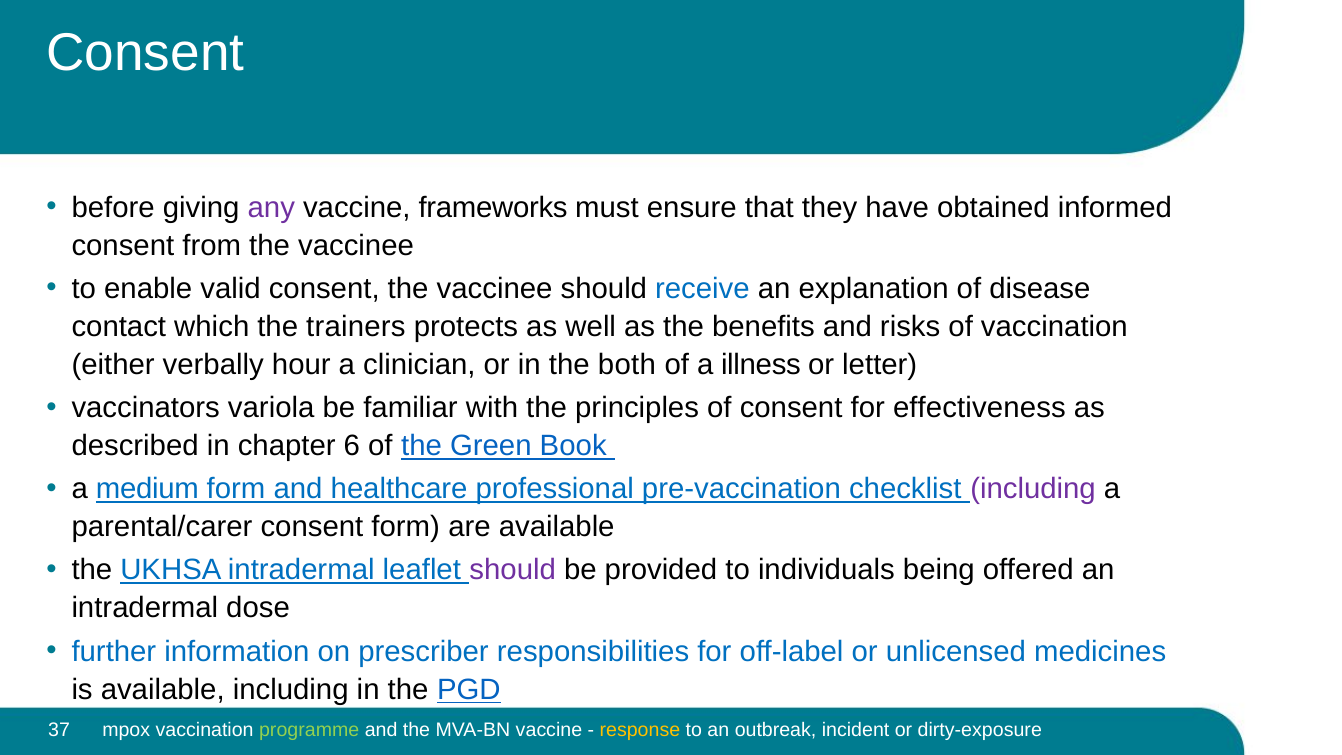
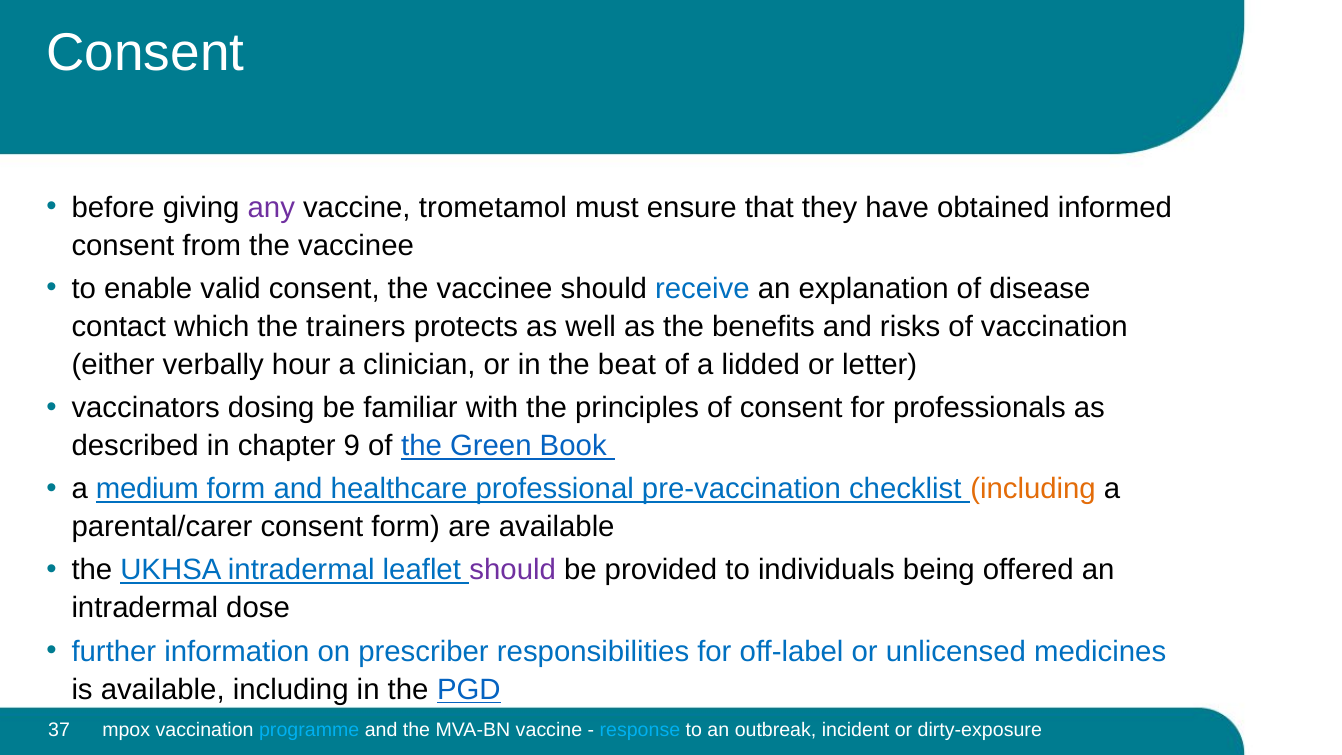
frameworks: frameworks -> trometamol
both: both -> beat
illness: illness -> lidded
variola: variola -> dosing
effectiveness: effectiveness -> professionals
6: 6 -> 9
including at (1033, 489) colour: purple -> orange
programme colour: light green -> light blue
response colour: yellow -> light blue
